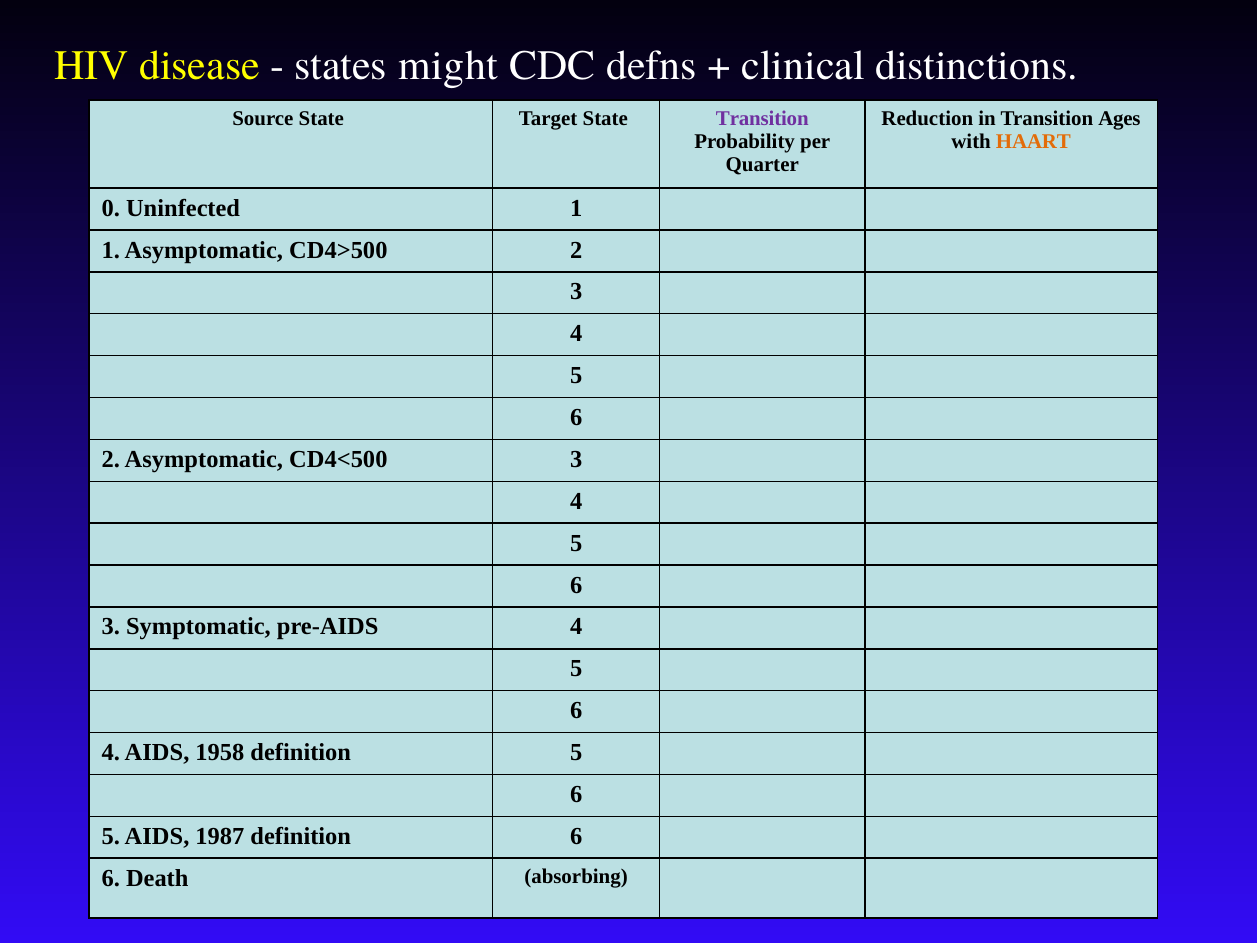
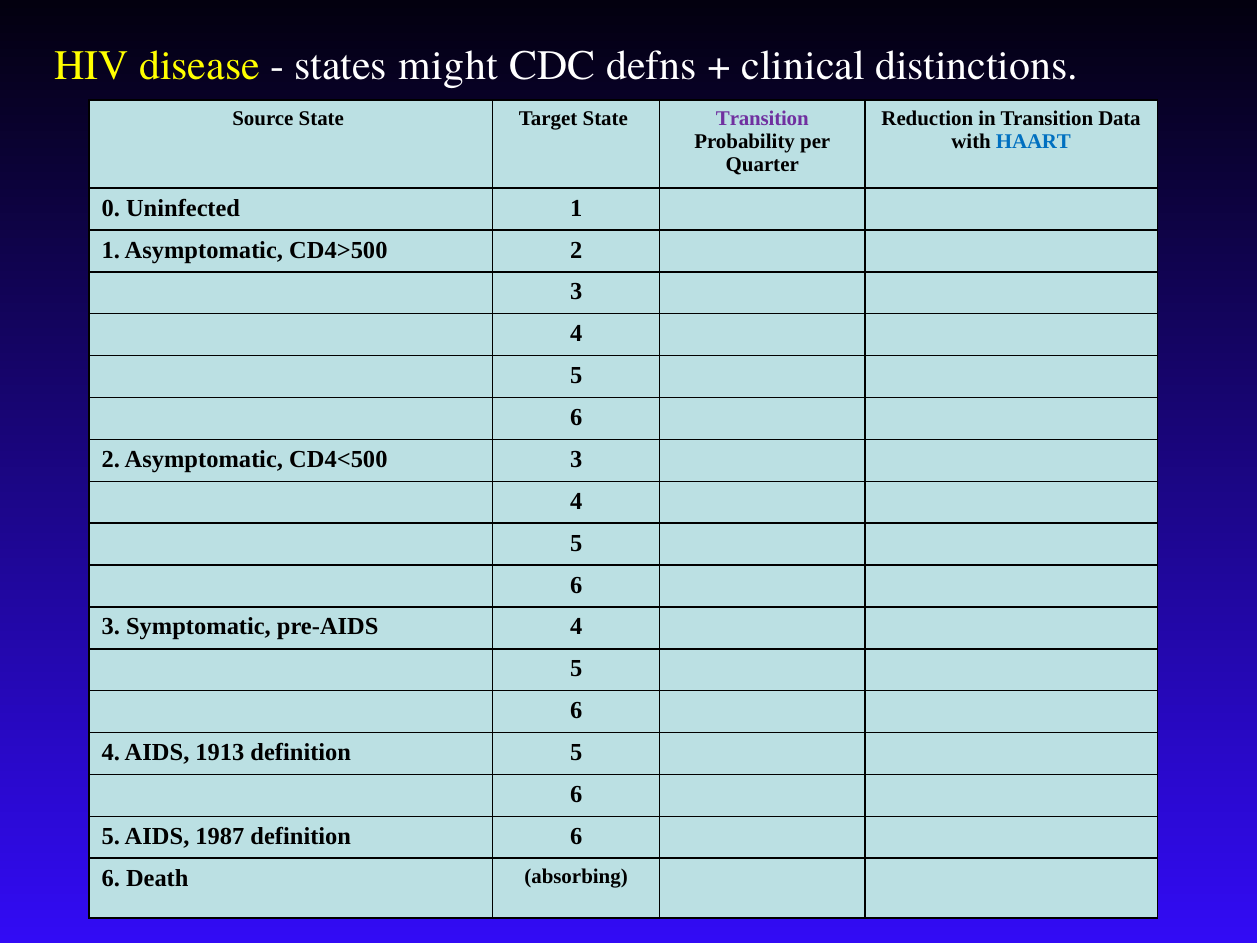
Ages: Ages -> Data
HAART colour: orange -> blue
1958: 1958 -> 1913
